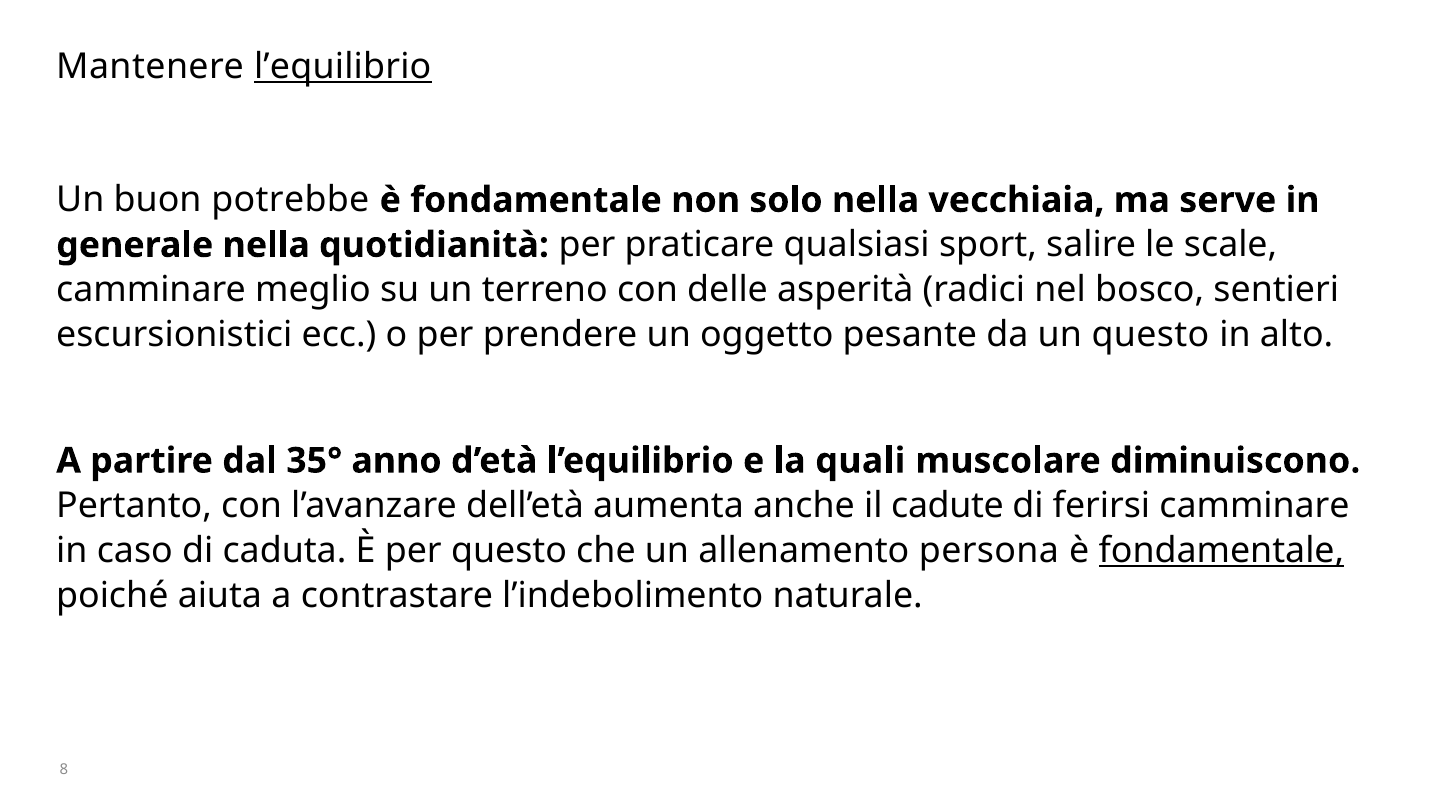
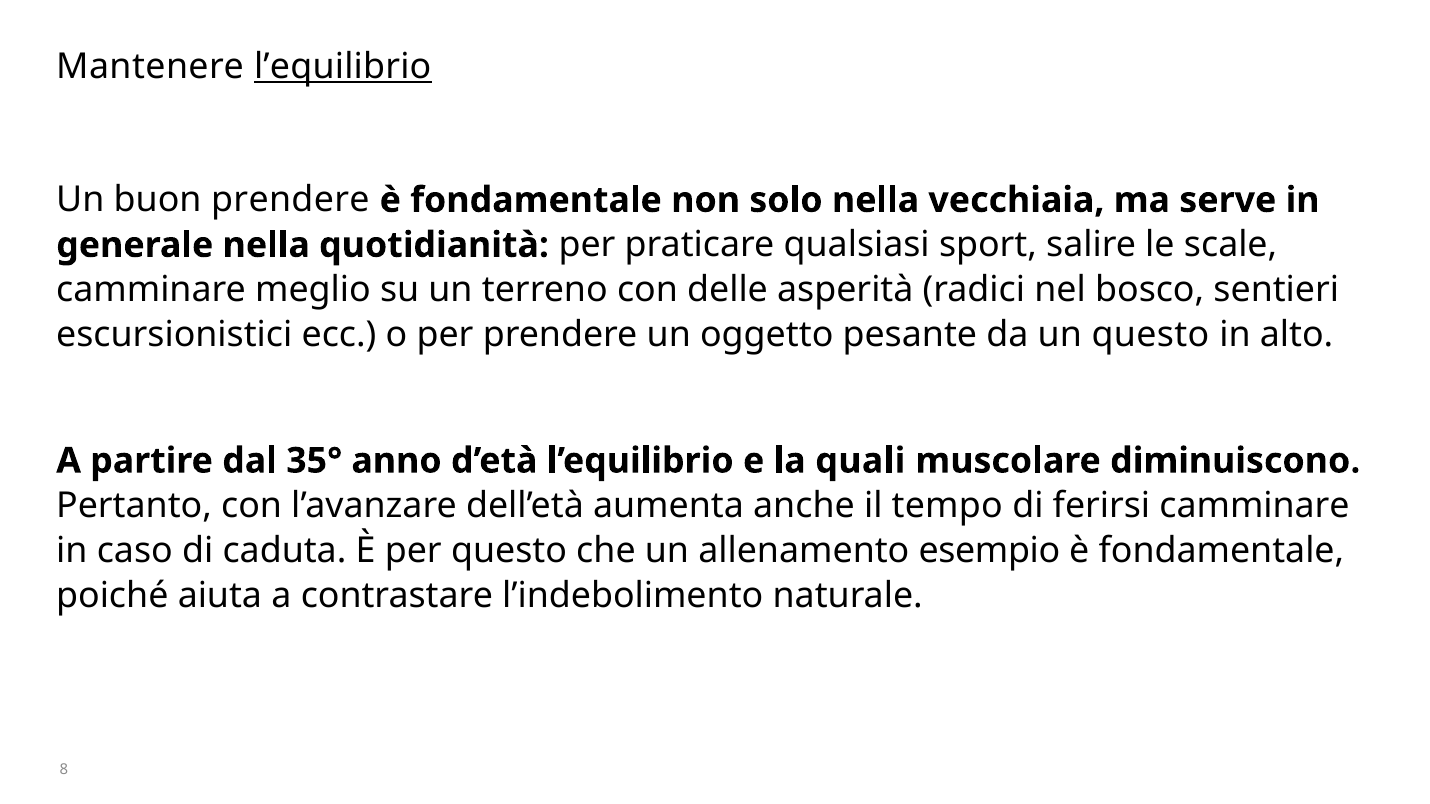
buon potrebbe: potrebbe -> prendere
cadute: cadute -> tempo
persona: persona -> esempio
fondamentale at (1221, 551) underline: present -> none
